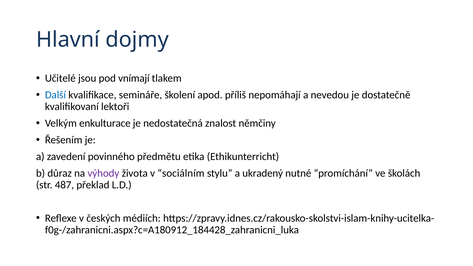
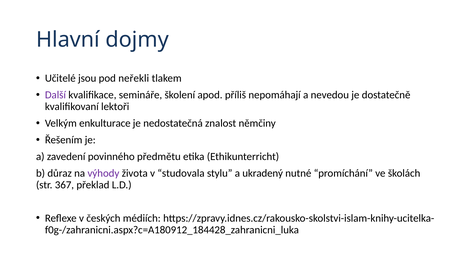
vnímají: vnímají -> neřekli
Další colour: blue -> purple
sociálním: sociálním -> studovala
487: 487 -> 367
